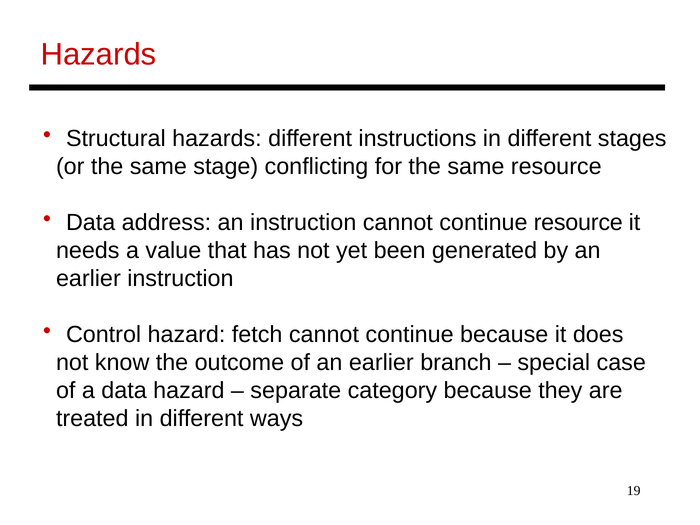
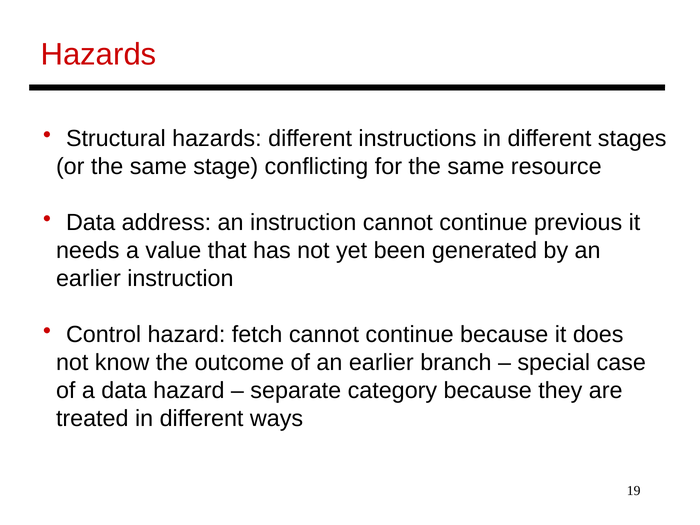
continue resource: resource -> previous
